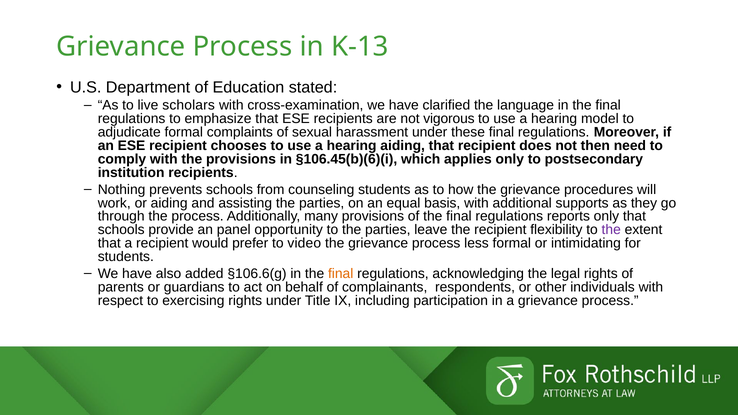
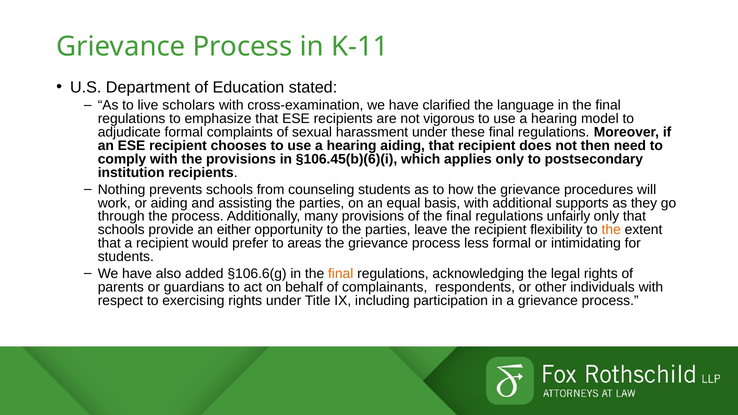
K-13: K-13 -> K-11
reports: reports -> unfairly
panel: panel -> either
the at (611, 230) colour: purple -> orange
video: video -> areas
